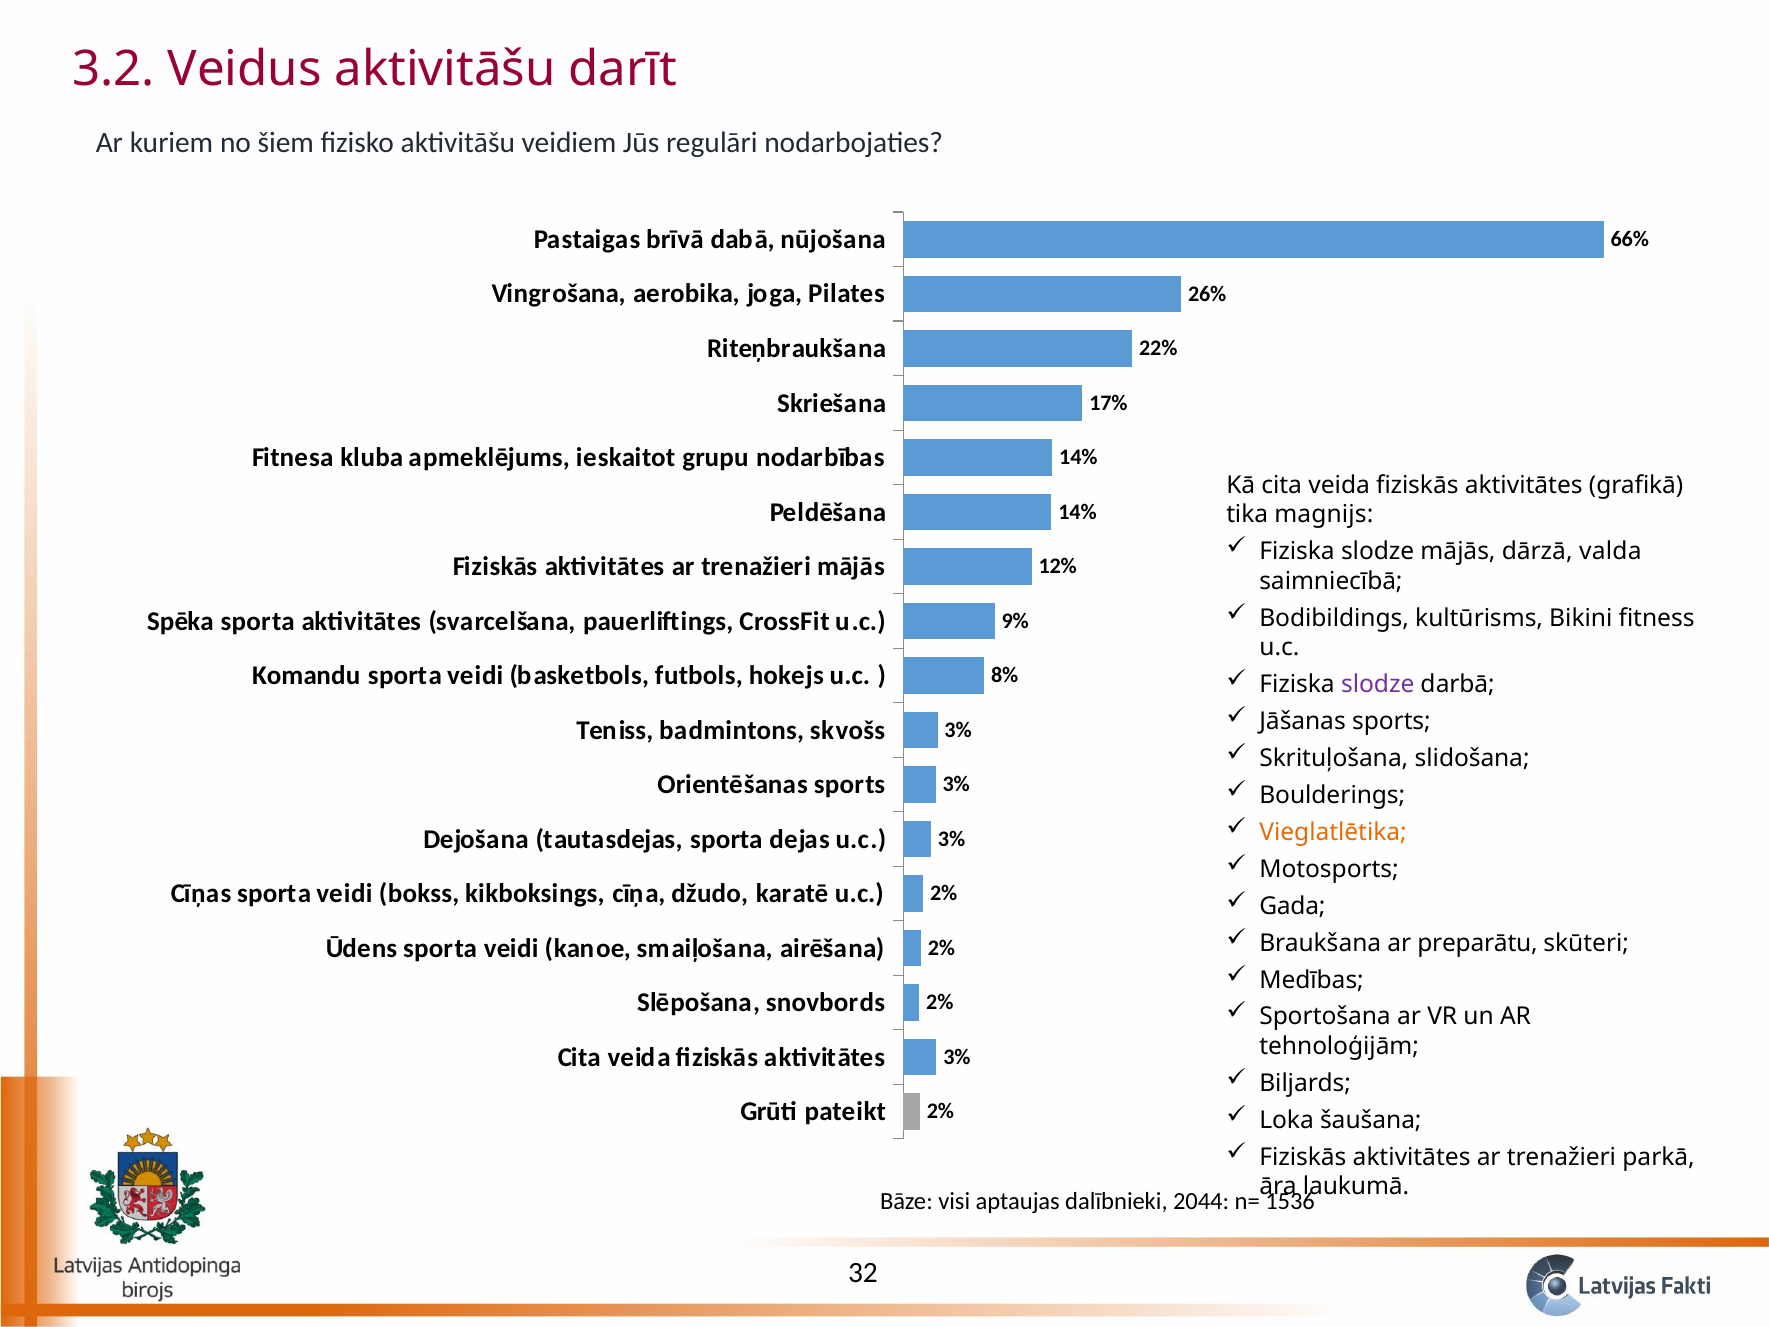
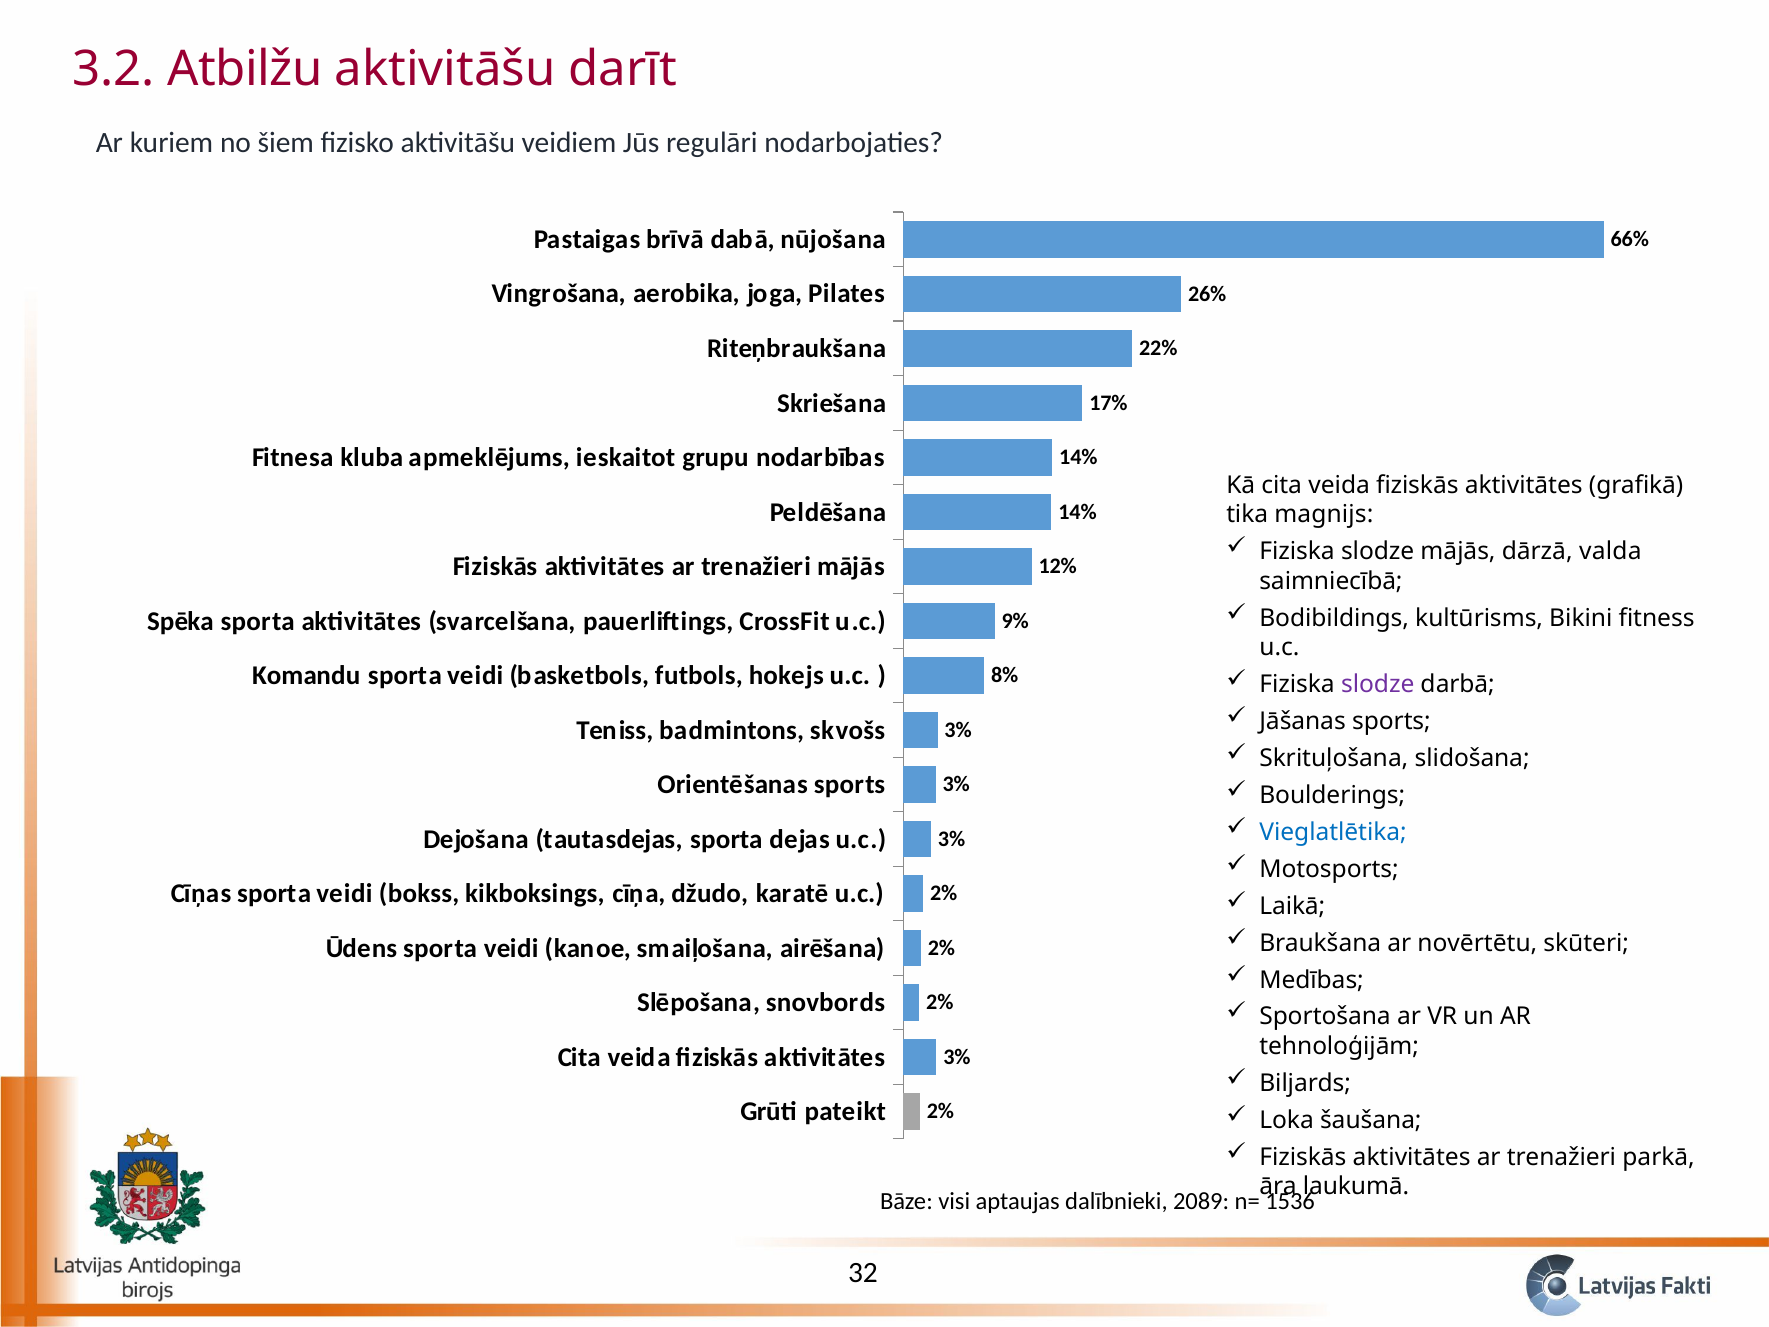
Veidus: Veidus -> Atbilžu
Vieglatlētika colour: orange -> blue
Gada: Gada -> Laikā
preparātu: preparātu -> novērtētu
2044: 2044 -> 2089
